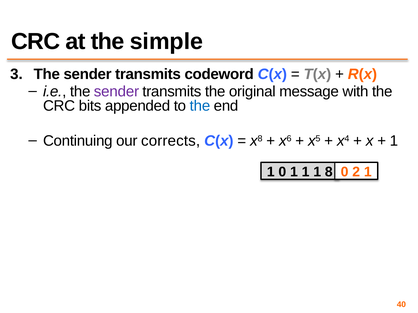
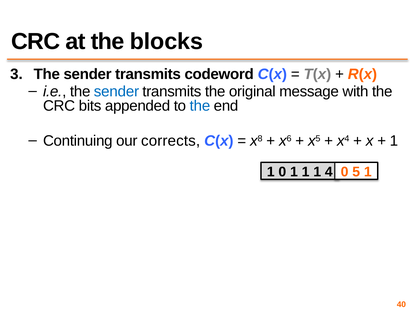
simple: simple -> blocks
sender at (116, 92) colour: purple -> blue
8: 8 -> 4
2: 2 -> 5
